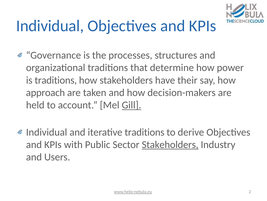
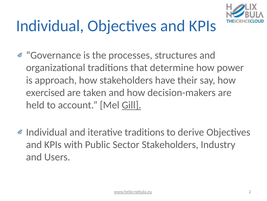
is traditions: traditions -> approach
approach: approach -> exercised
Stakeholders at (170, 144) underline: present -> none
